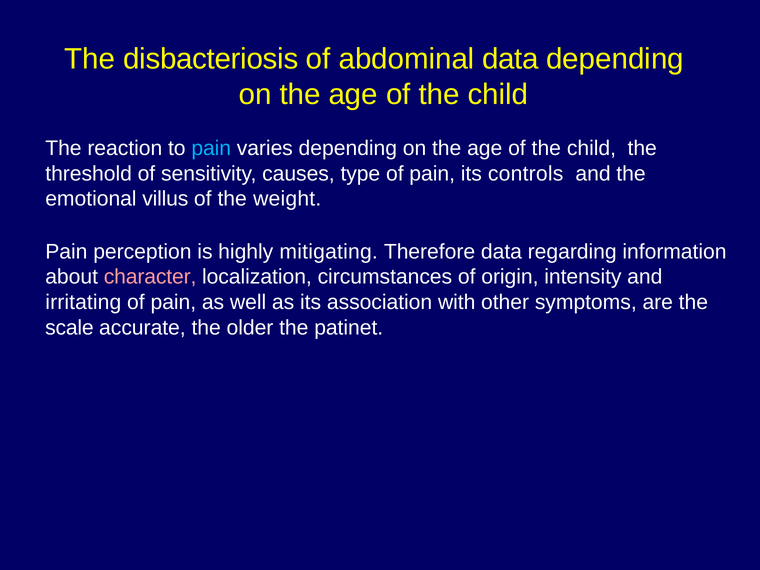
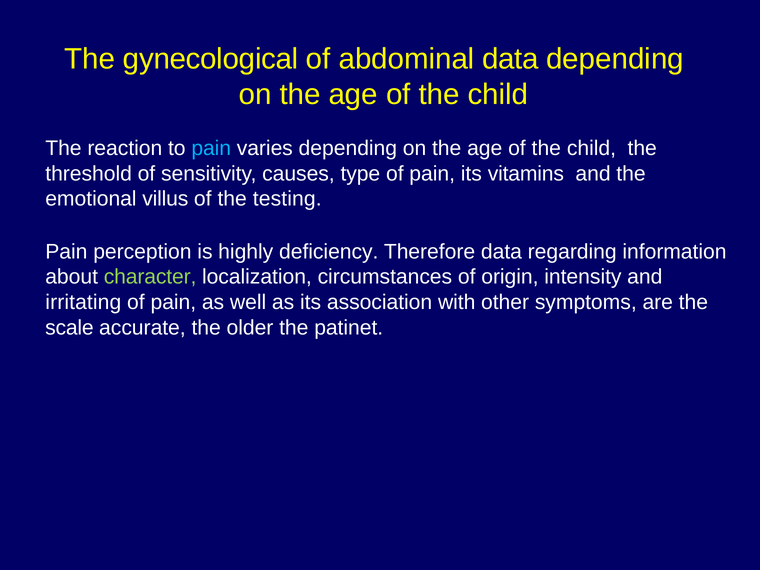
disbacteriosis: disbacteriosis -> gynecological
controls: controls -> vitamins
weight: weight -> testing
mitigating: mitigating -> deficiency
character colour: pink -> light green
